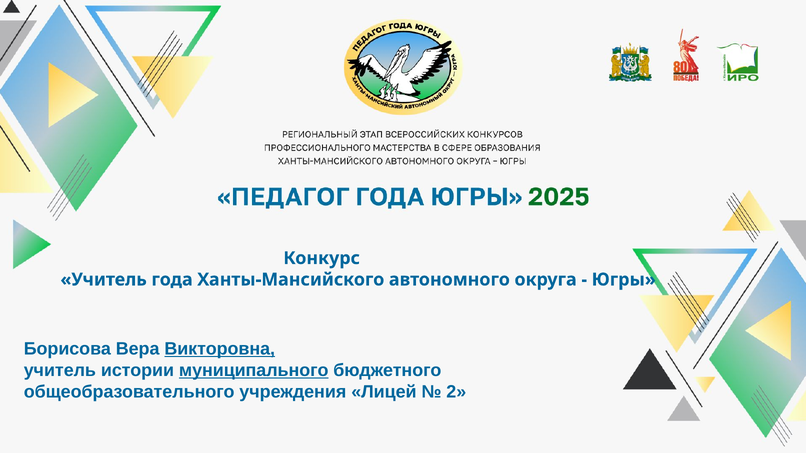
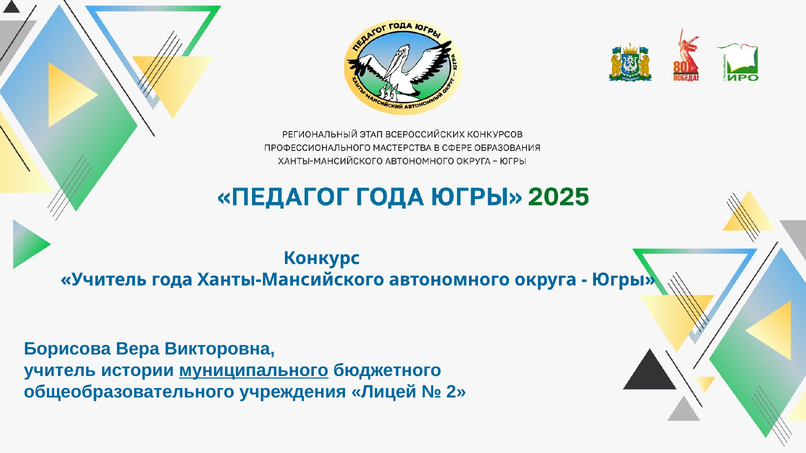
Викторовна underline: present -> none
